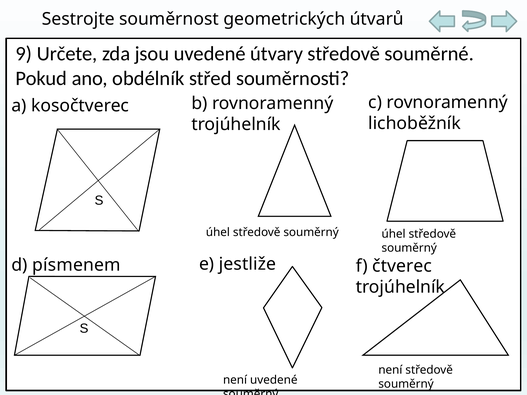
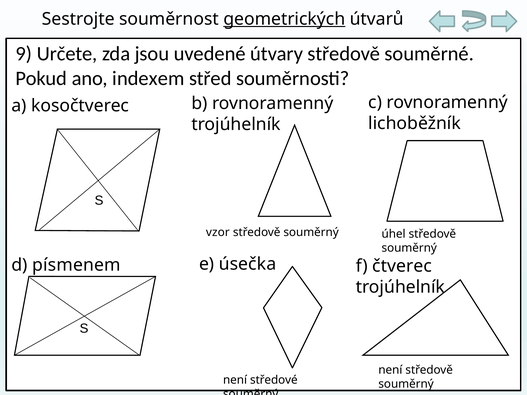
geometrických underline: none -> present
ano obdélník: obdélník -> indexem
úhel at (218, 232): úhel -> vzor
jestliže: jestliže -> úsečka
není uvedené: uvedené -> středové
